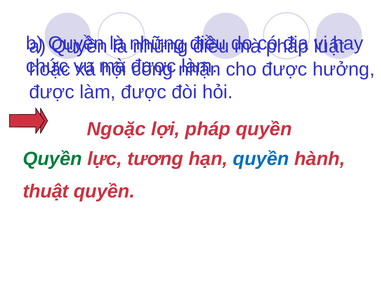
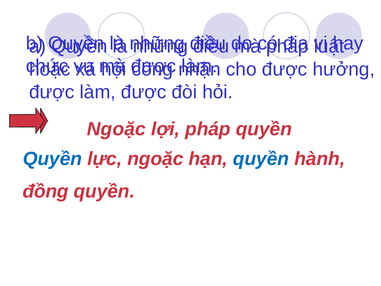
Quyền at (52, 159) colour: green -> blue
lực tương: tương -> ngoặc
thuật: thuật -> đồng
